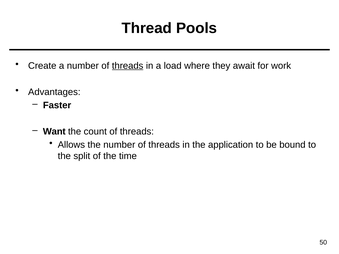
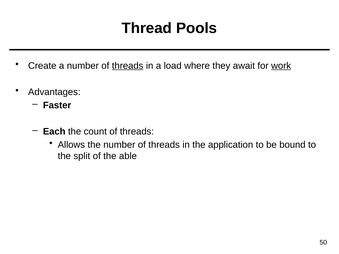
work underline: none -> present
Want: Want -> Each
time: time -> able
